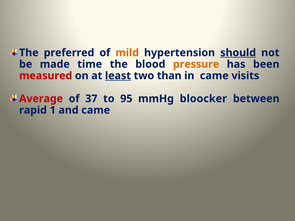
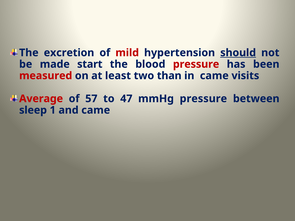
preferred: preferred -> excretion
mild colour: orange -> red
time: time -> start
pressure at (196, 64) colour: orange -> red
least underline: present -> none
37: 37 -> 57
95: 95 -> 47
mmHg bloocker: bloocker -> pressure
rapid: rapid -> sleep
